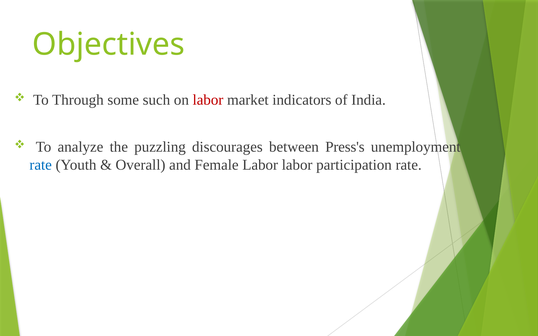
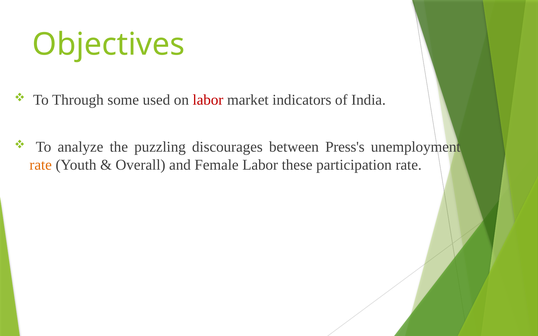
such: such -> used
rate at (41, 165) colour: blue -> orange
Labor labor: labor -> these
